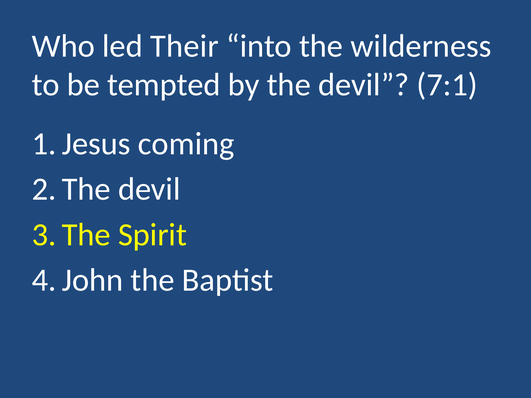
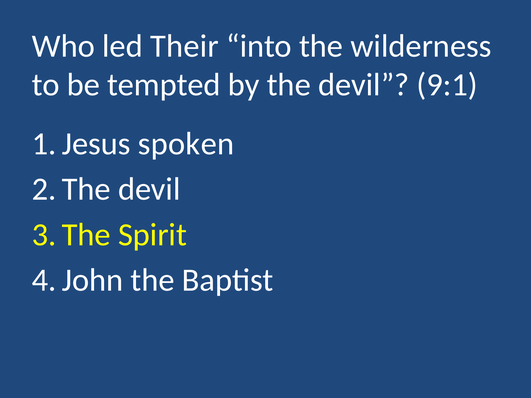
7:1: 7:1 -> 9:1
coming: coming -> spoken
